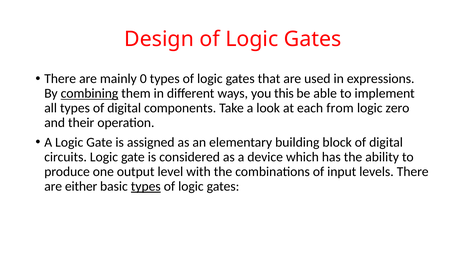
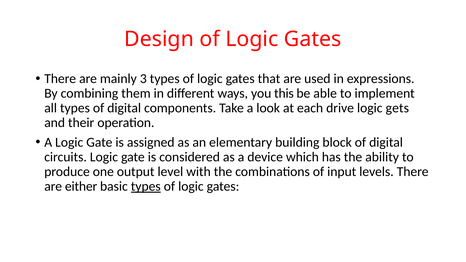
0: 0 -> 3
combining underline: present -> none
from: from -> drive
zero: zero -> gets
